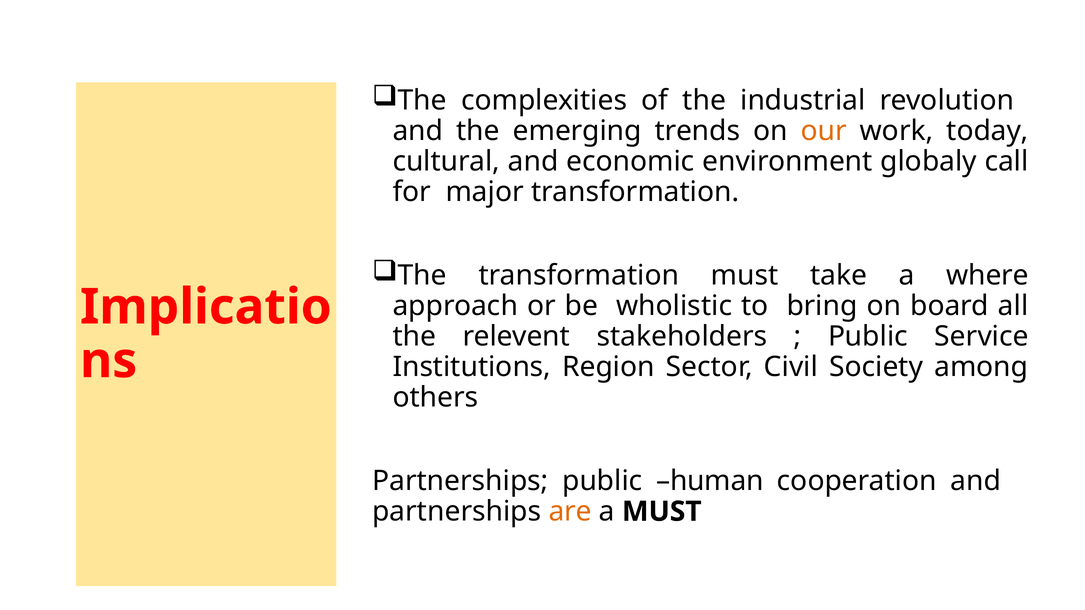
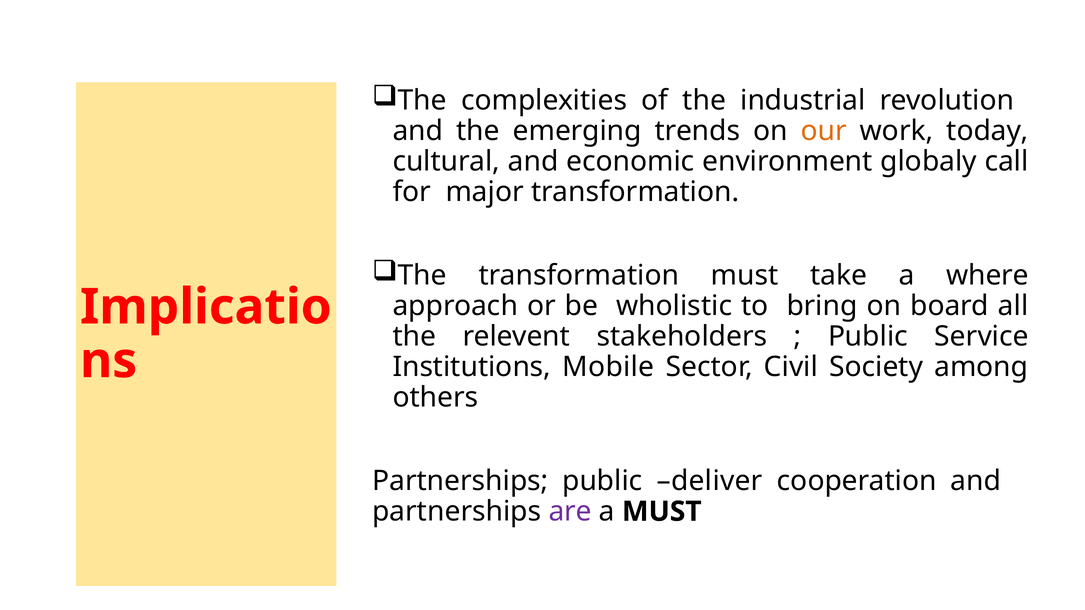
Region: Region -> Mobile
human: human -> deliver
are colour: orange -> purple
